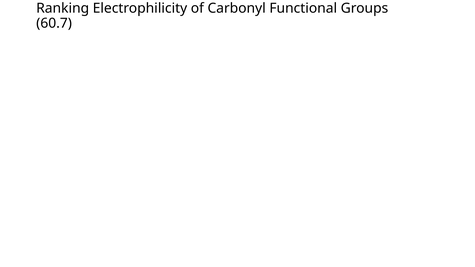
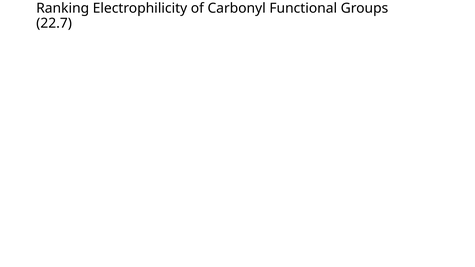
60.7: 60.7 -> 22.7
